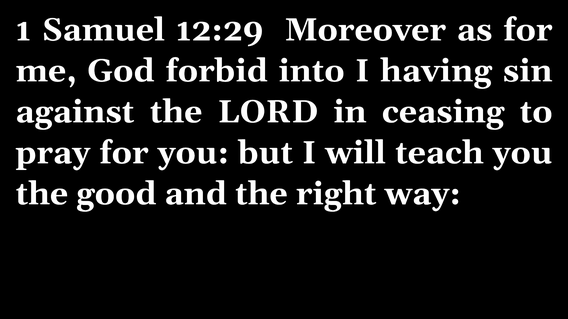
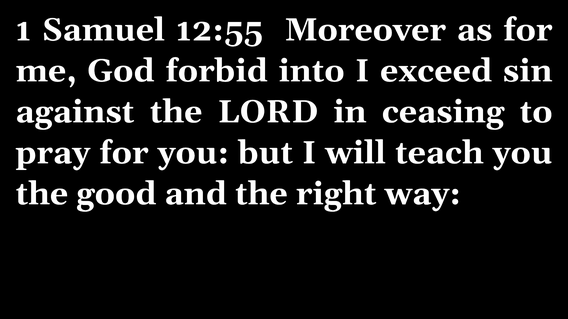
12:29: 12:29 -> 12:55
having: having -> exceed
